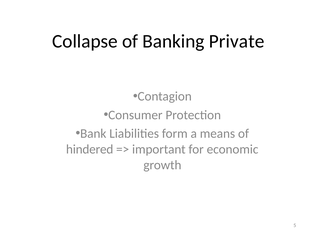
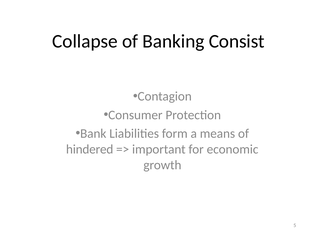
Private: Private -> Consist
